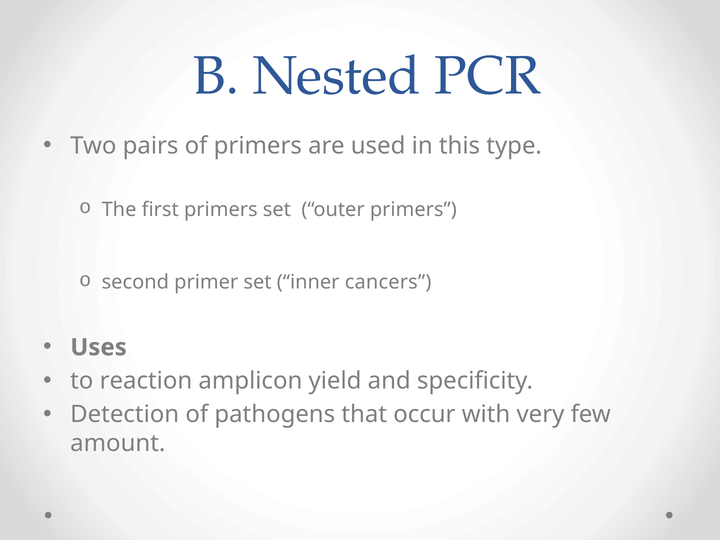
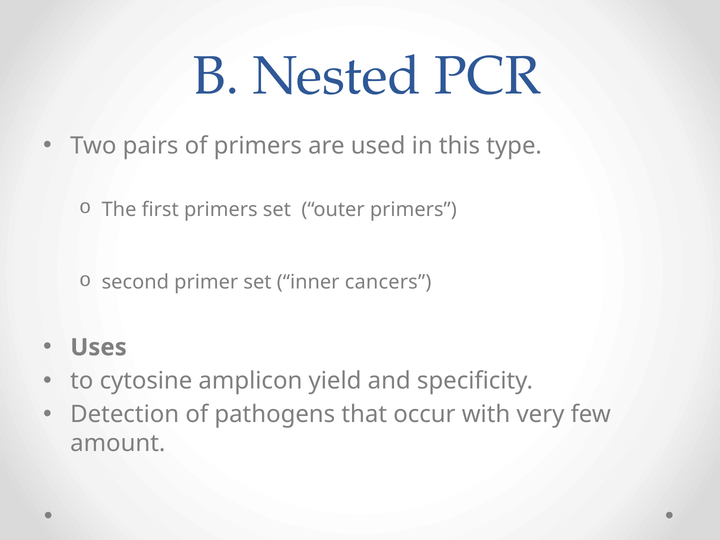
reaction: reaction -> cytosine
